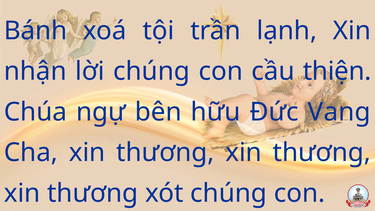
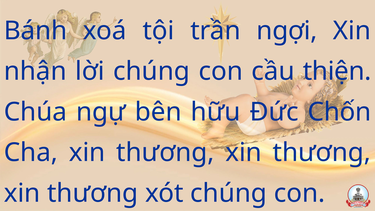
lạnh: lạnh -> ngợi
Vang: Vang -> Chốn
